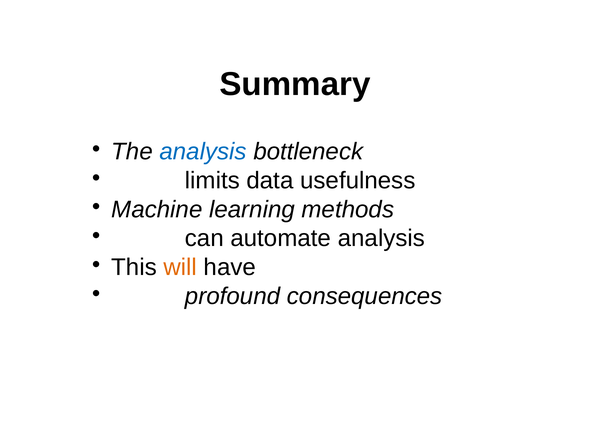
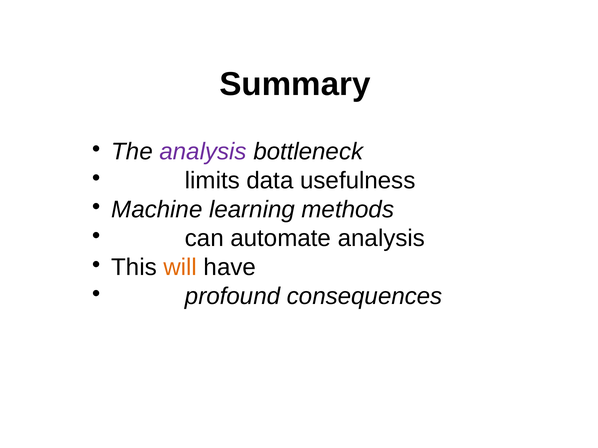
analysis at (203, 152) colour: blue -> purple
